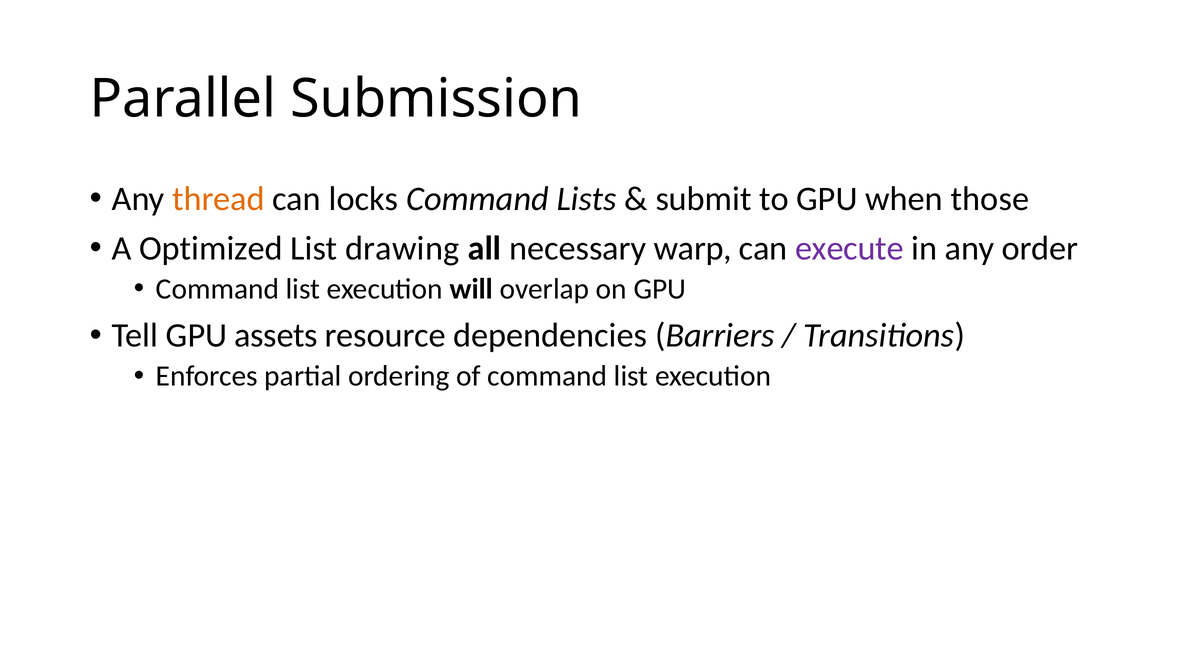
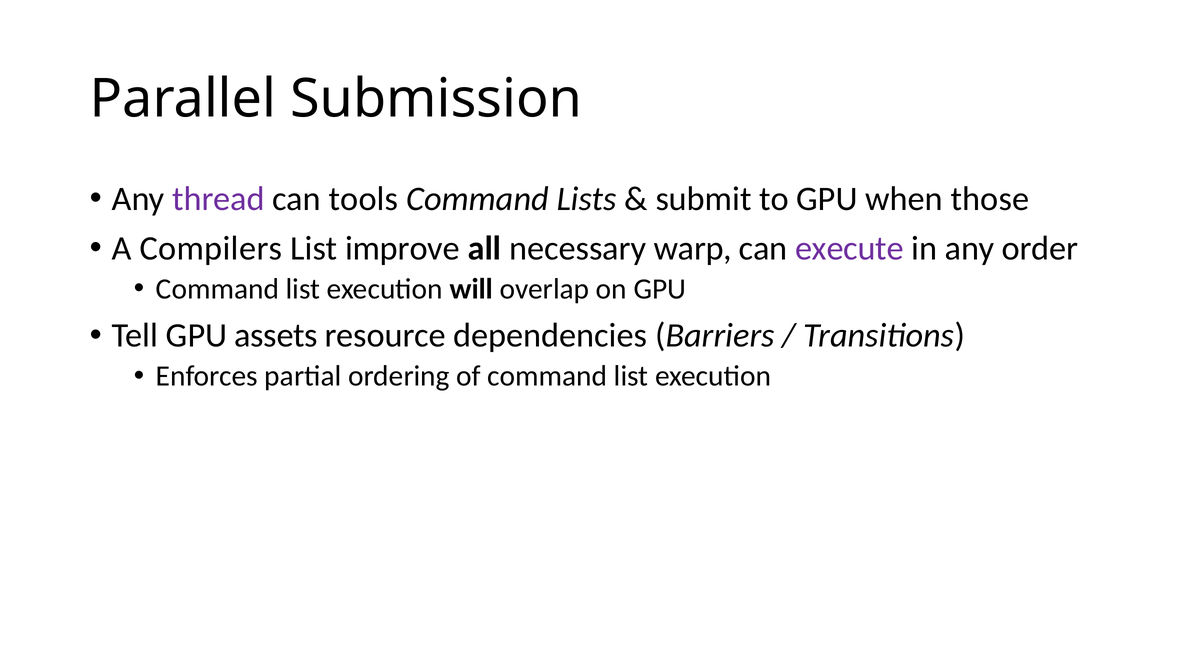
thread colour: orange -> purple
locks: locks -> tools
Optimized: Optimized -> Compilers
drawing: drawing -> improve
